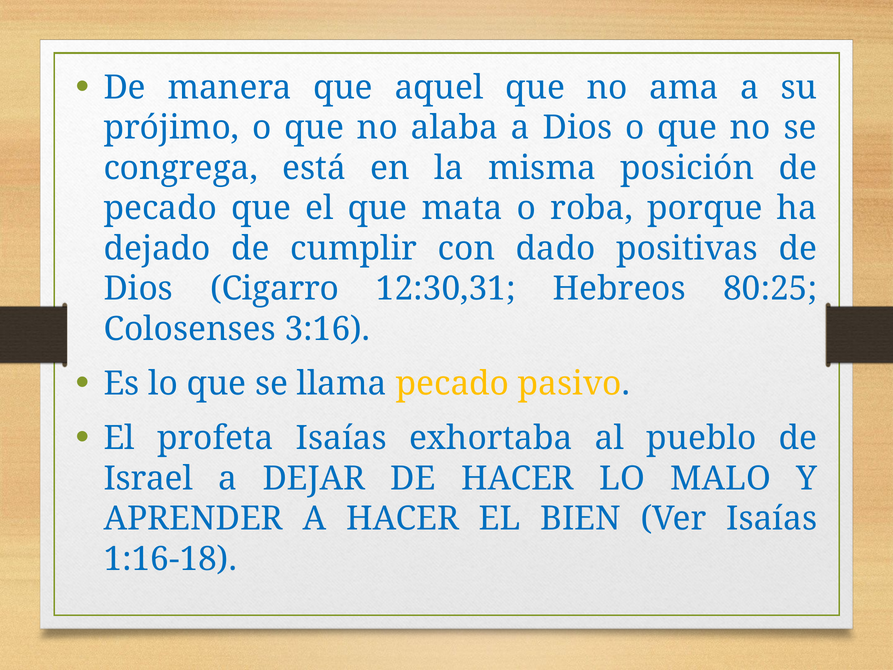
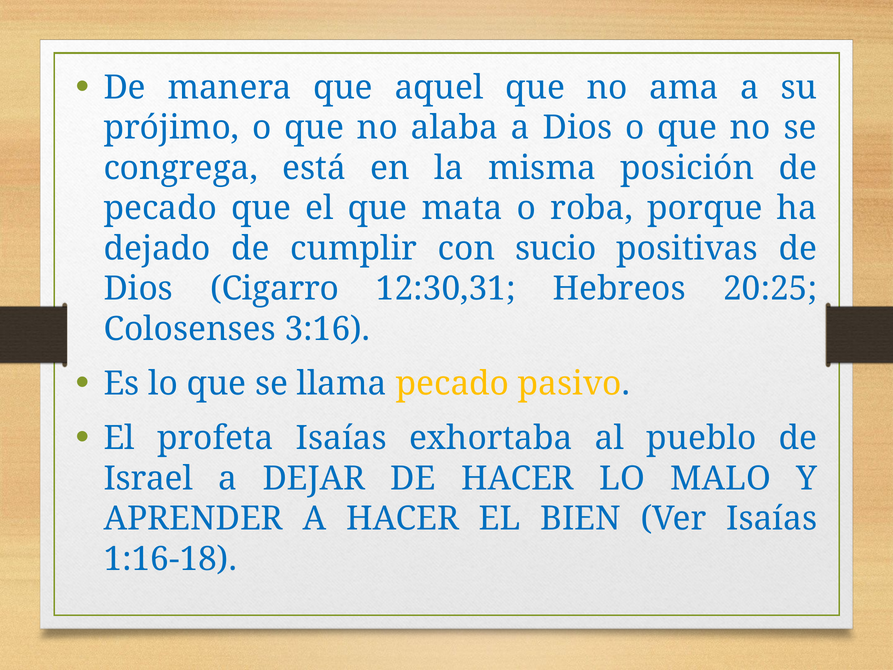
dado: dado -> sucio
80:25: 80:25 -> 20:25
